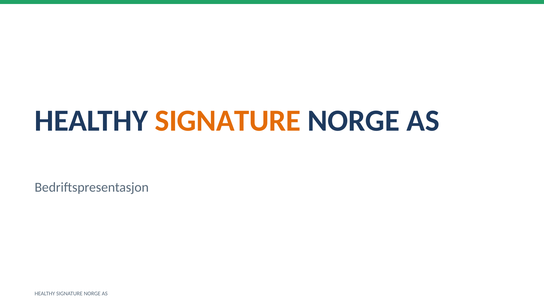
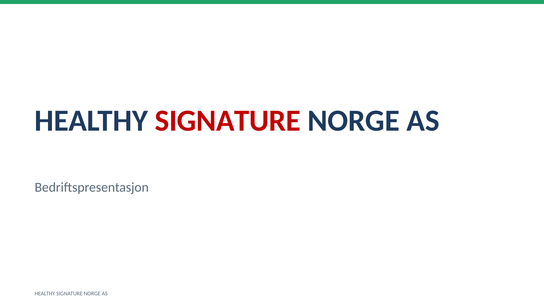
SIGNATURE at (228, 121) colour: orange -> red
